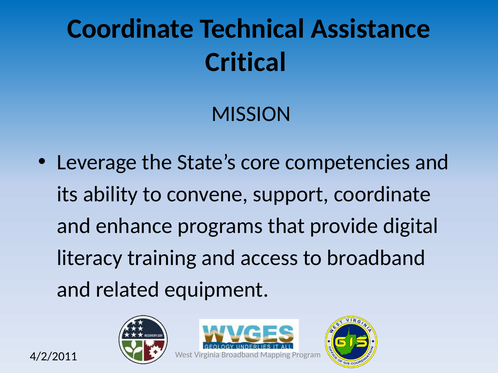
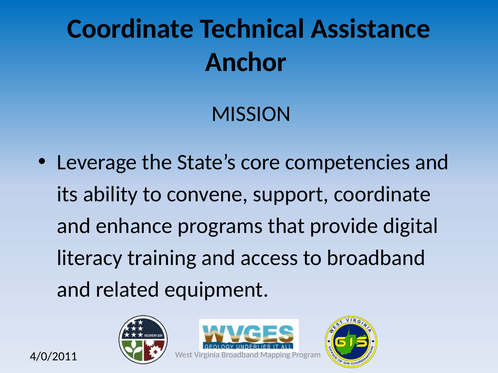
Critical: Critical -> Anchor
4/2/2011: 4/2/2011 -> 4/0/2011
